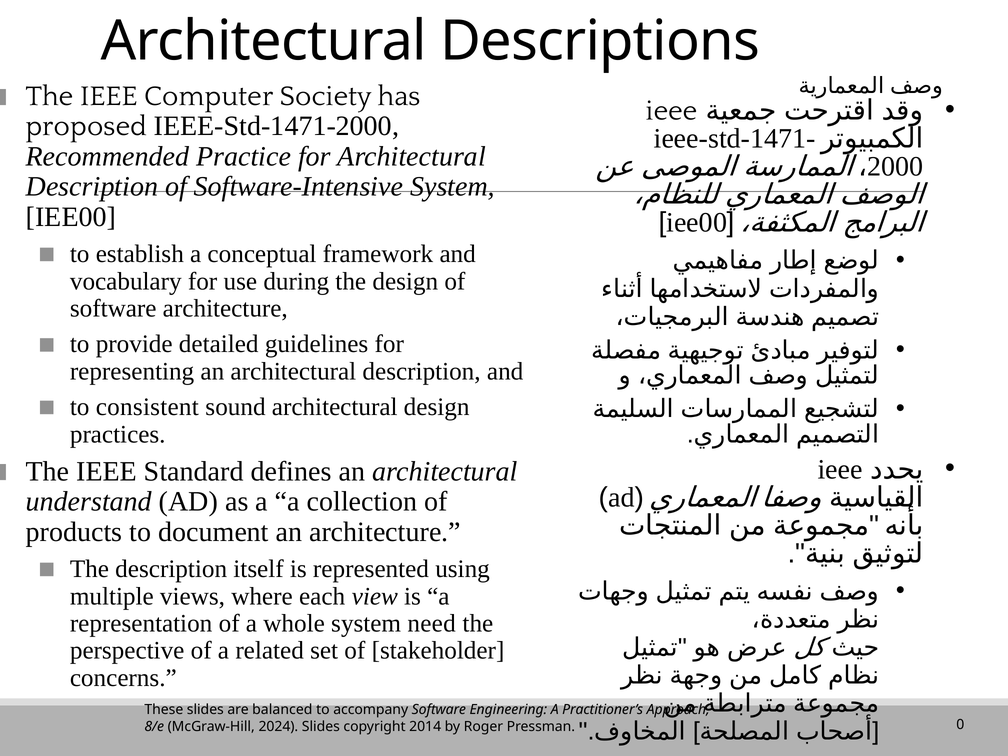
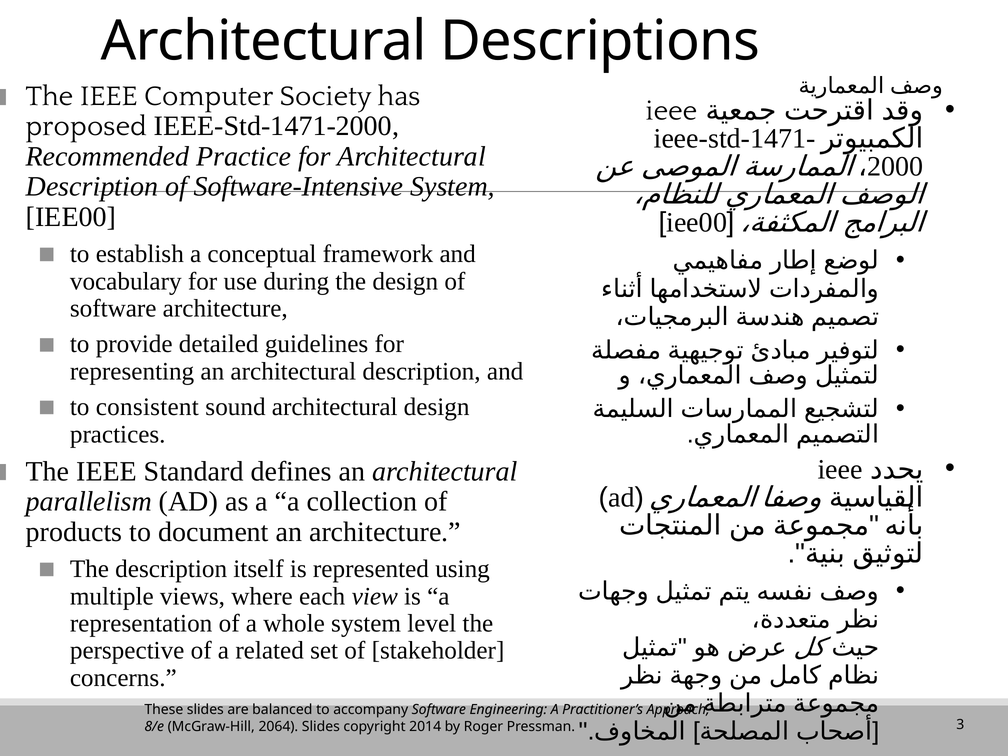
understand: understand -> parallelism
need: need -> level
2024: 2024 -> 2064
0: 0 -> 3
